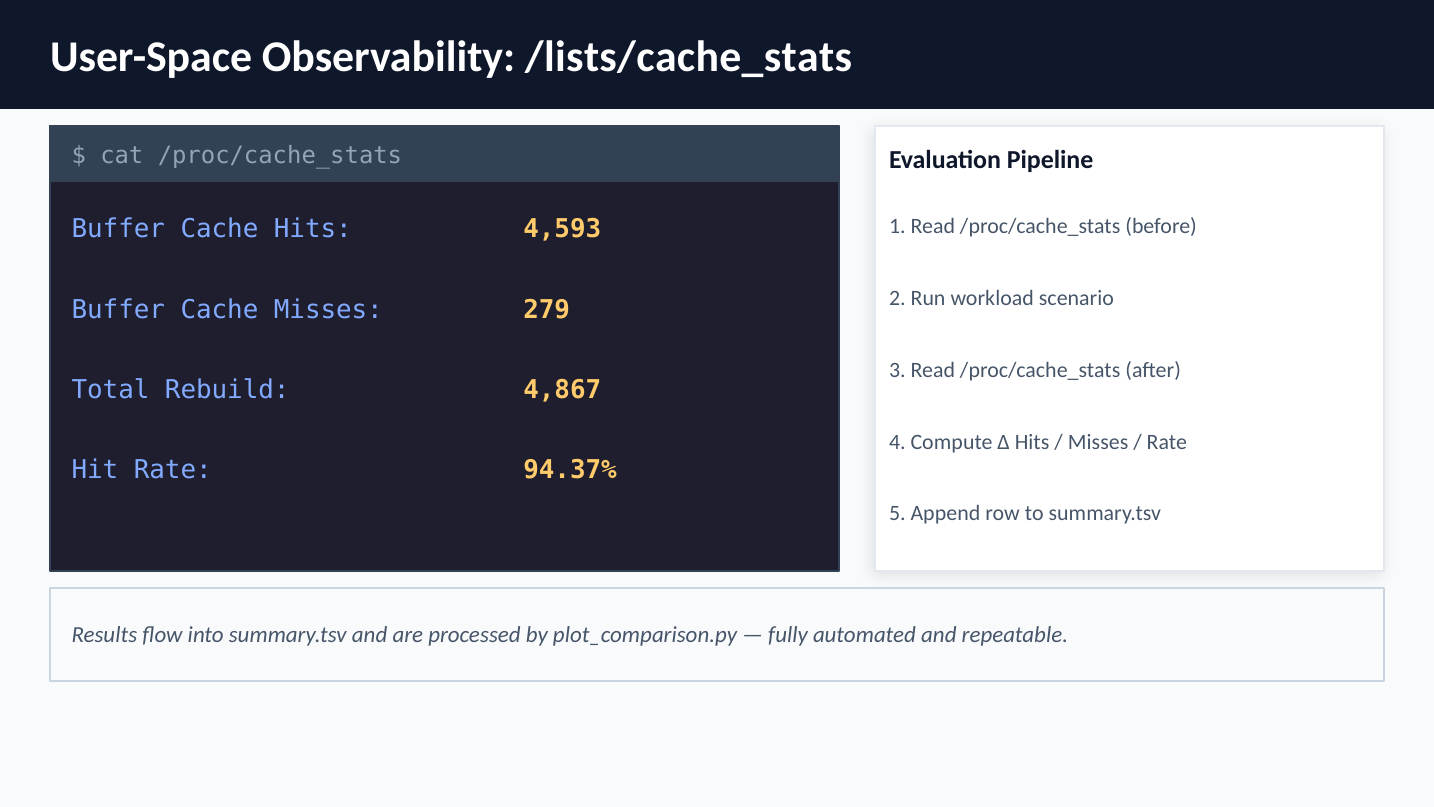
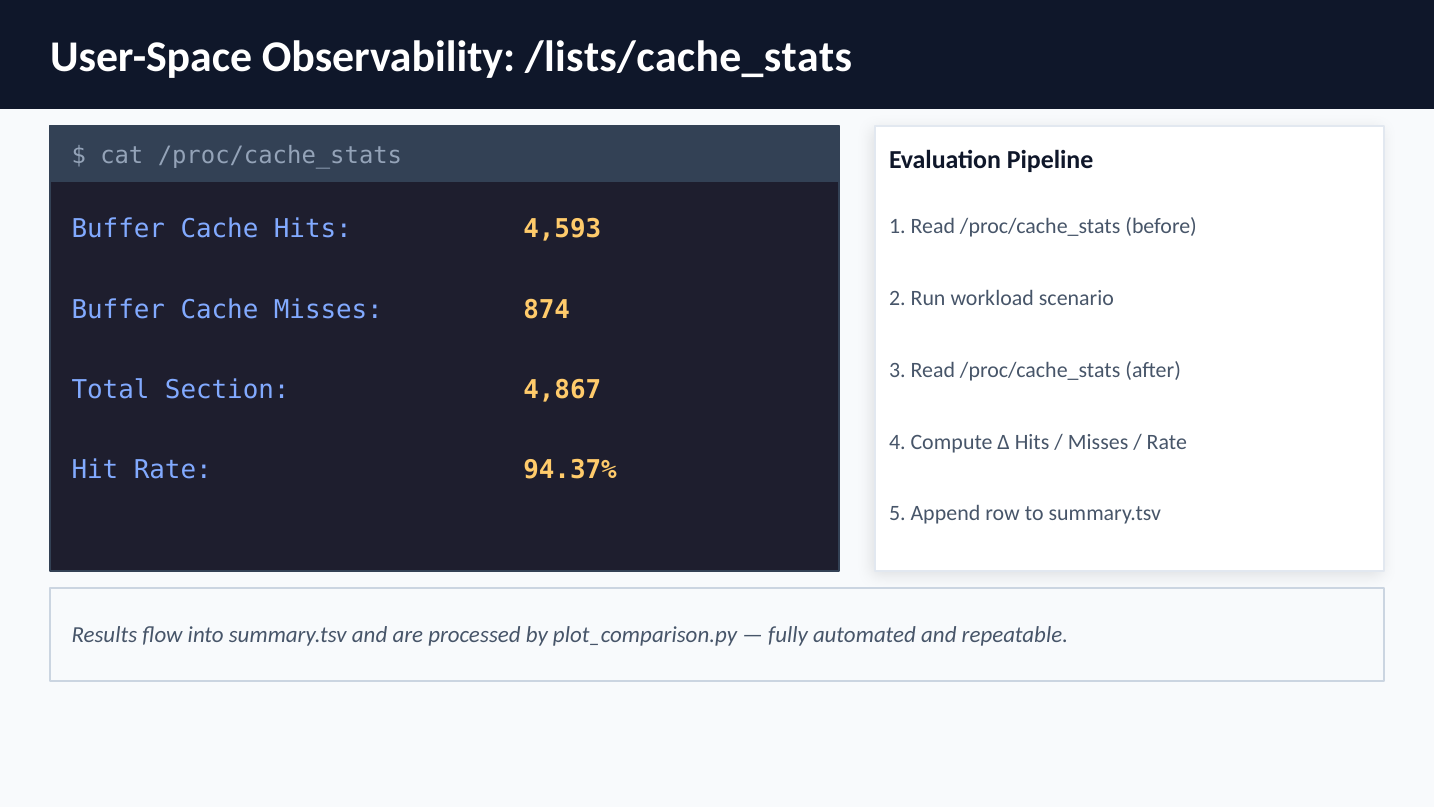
279: 279 -> 874
Rebuild: Rebuild -> Section
